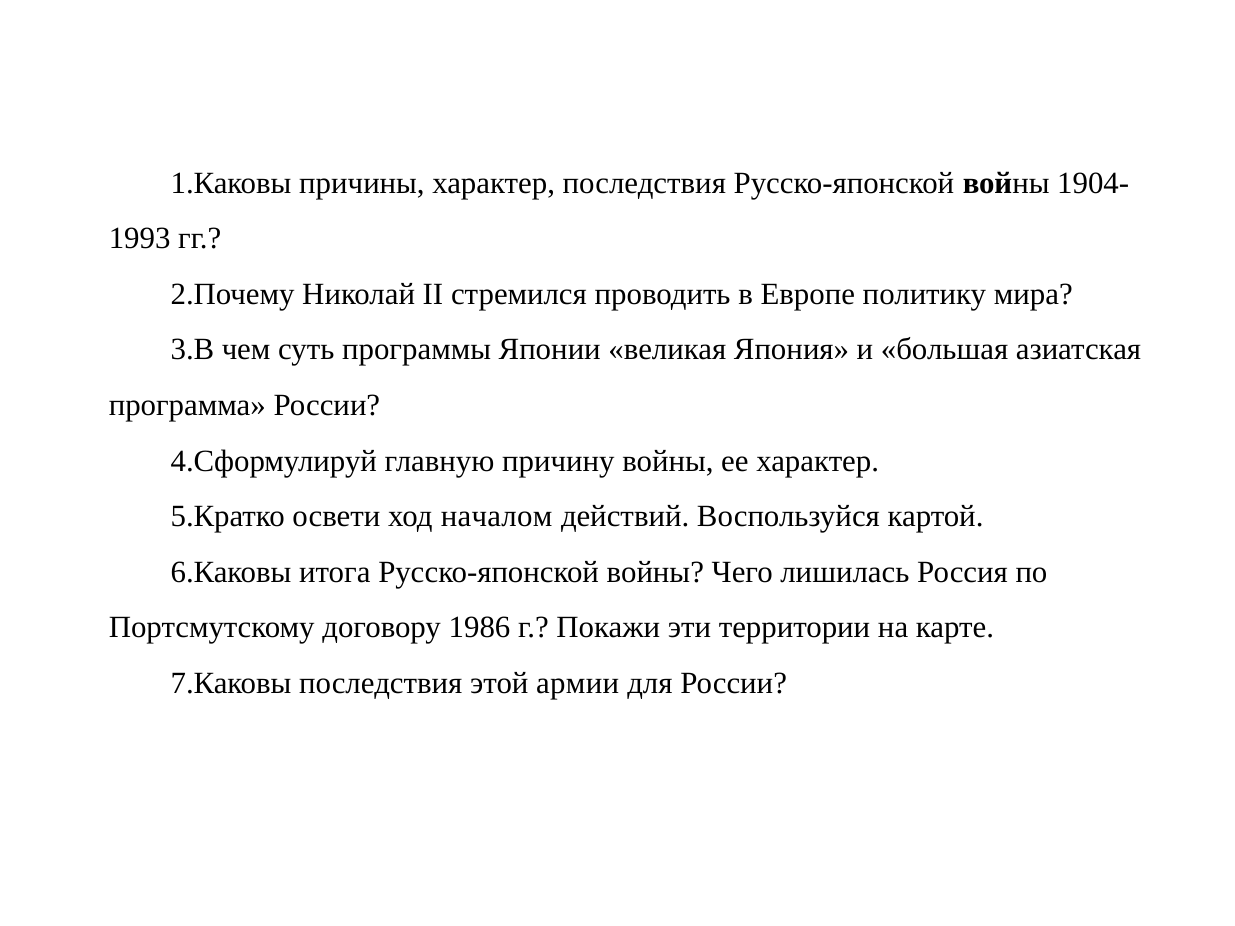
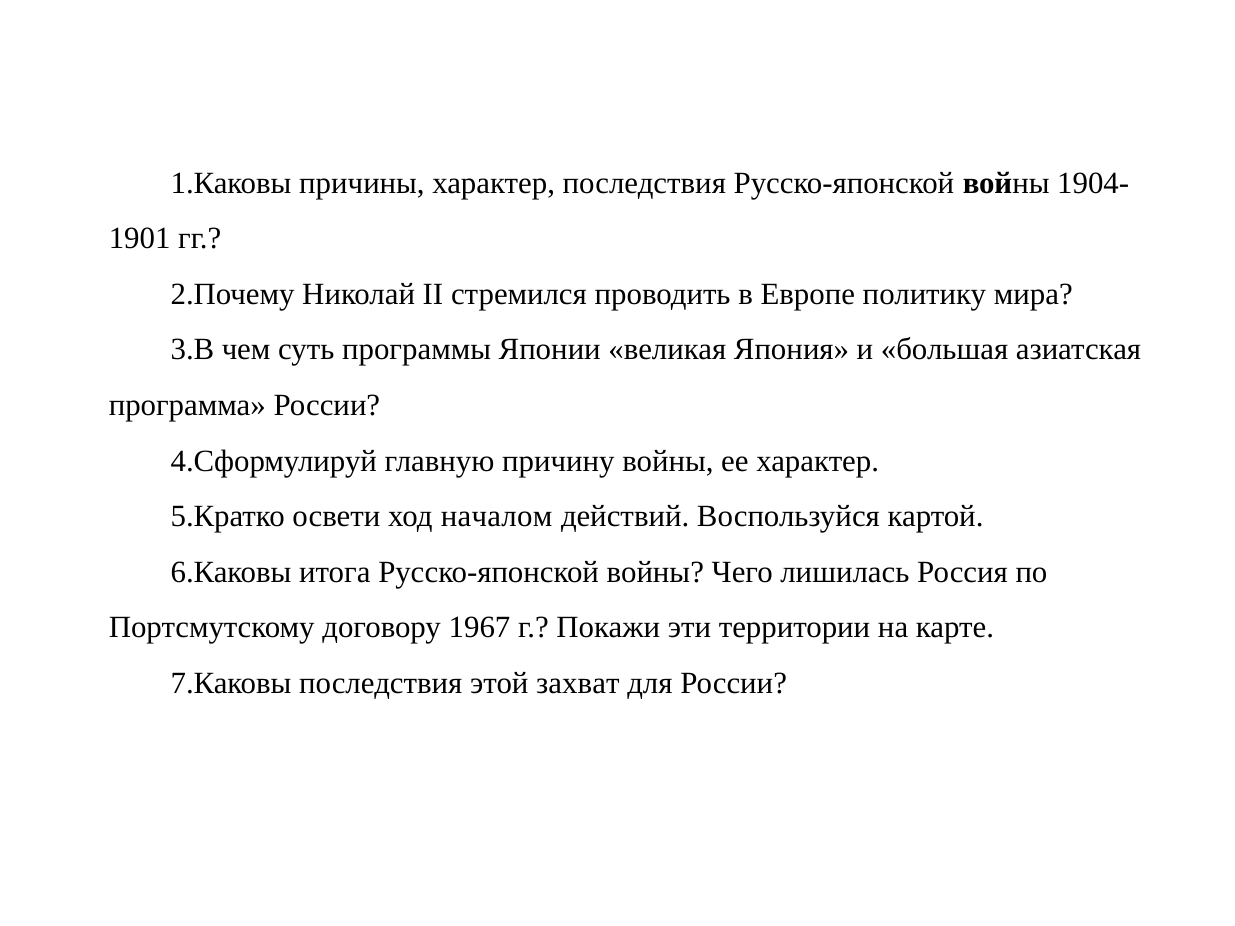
1993: 1993 -> 1901
1986: 1986 -> 1967
армии: армии -> захват
